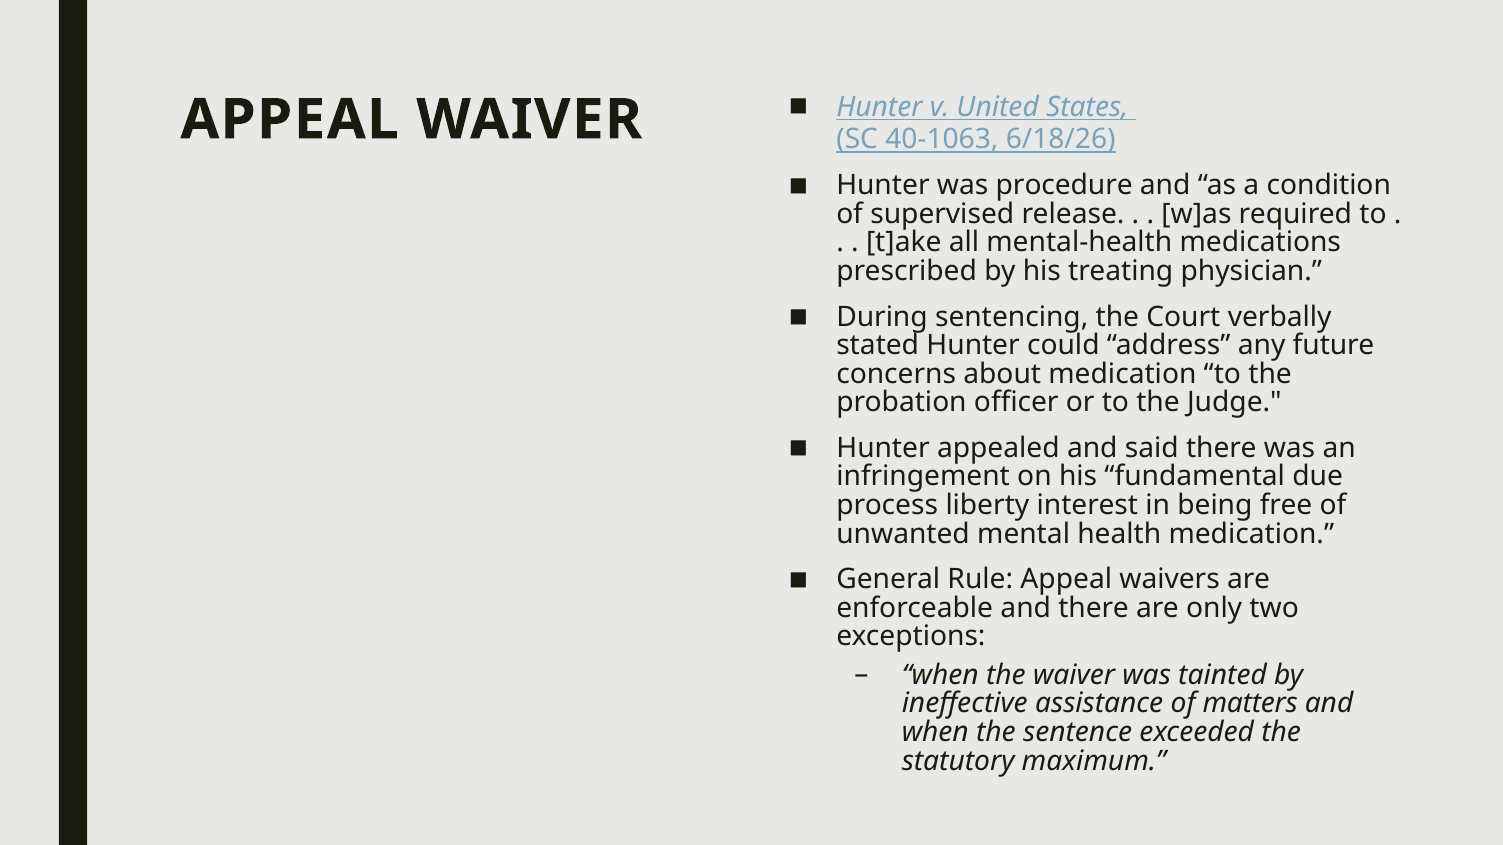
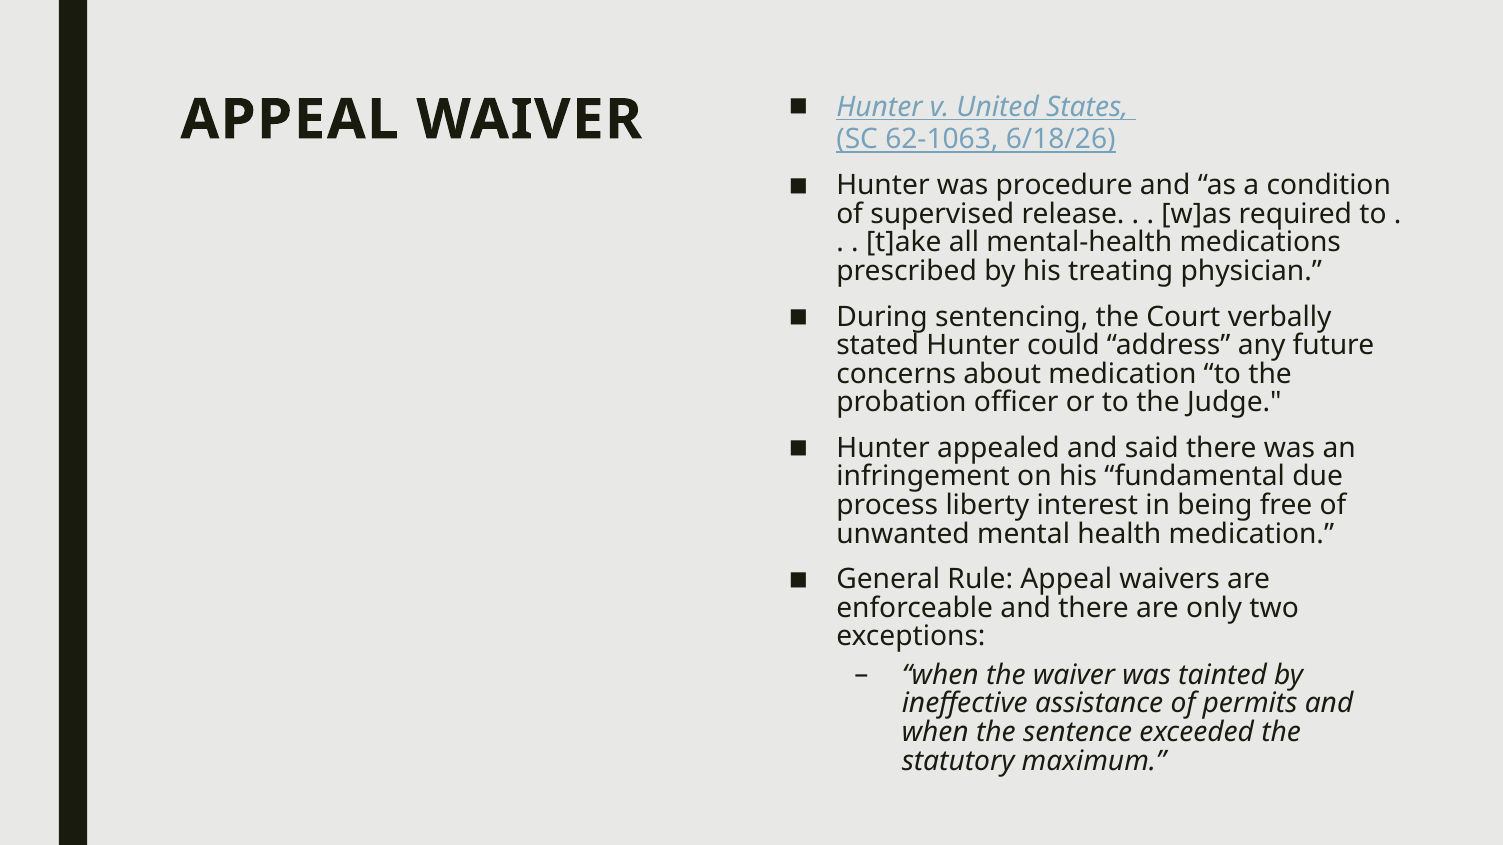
40-1063: 40-1063 -> 62-1063
matters: matters -> permits
